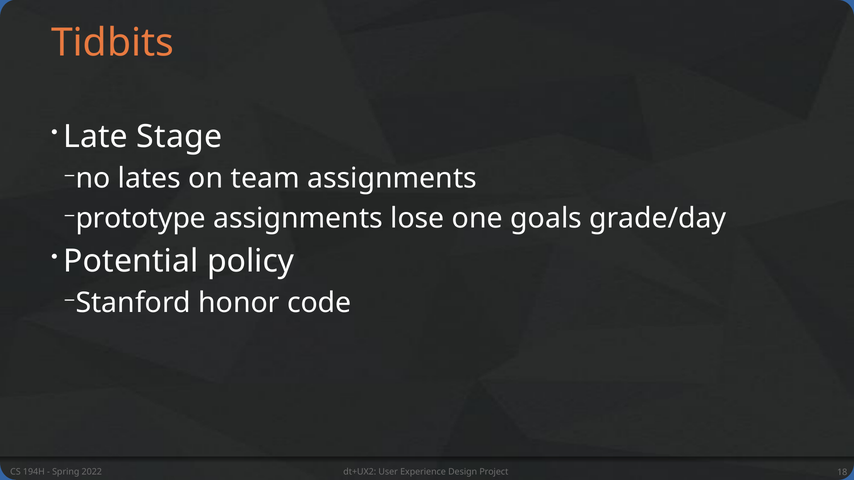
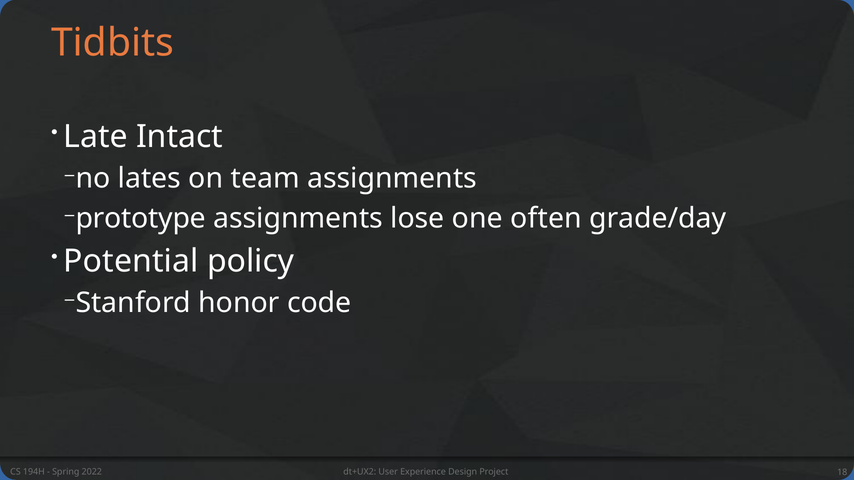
Stage: Stage -> Intact
goals: goals -> often
